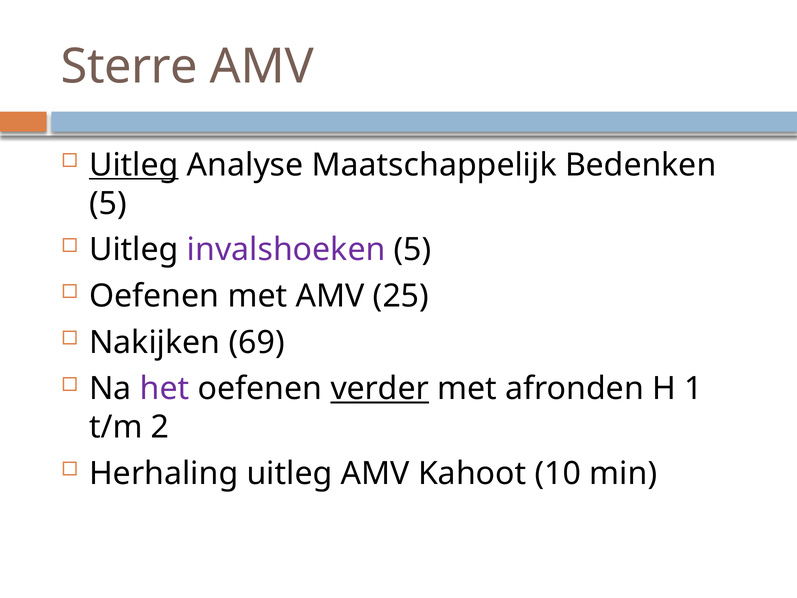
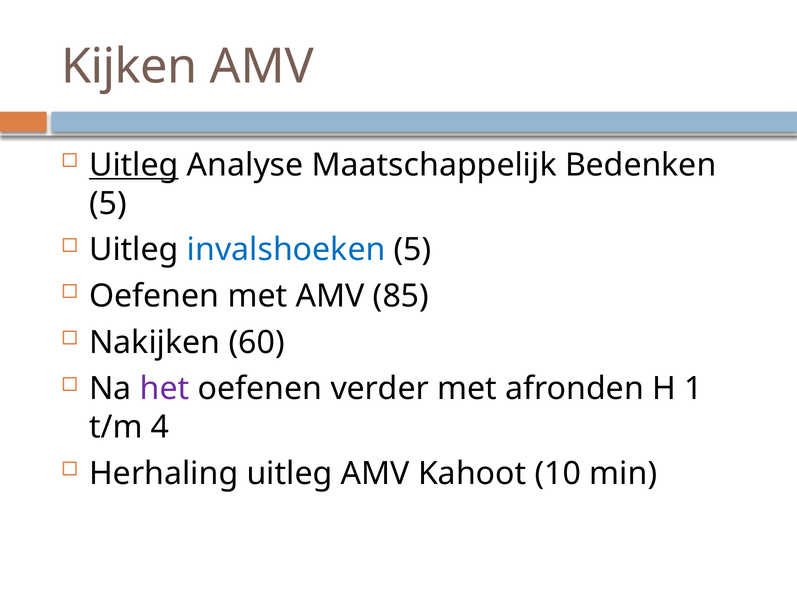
Sterre: Sterre -> Kijken
invalshoeken colour: purple -> blue
25: 25 -> 85
69: 69 -> 60
verder underline: present -> none
2: 2 -> 4
